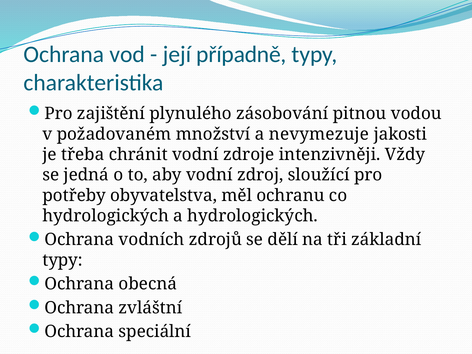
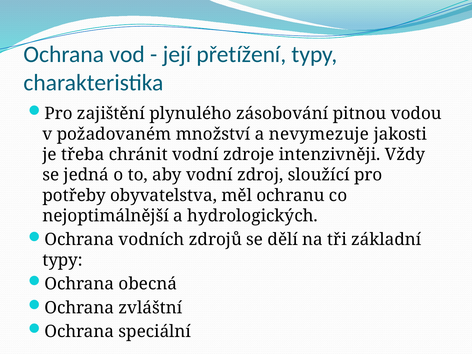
případně: případně -> přetížení
hydrologických at (106, 216): hydrologických -> nejoptimálnější
